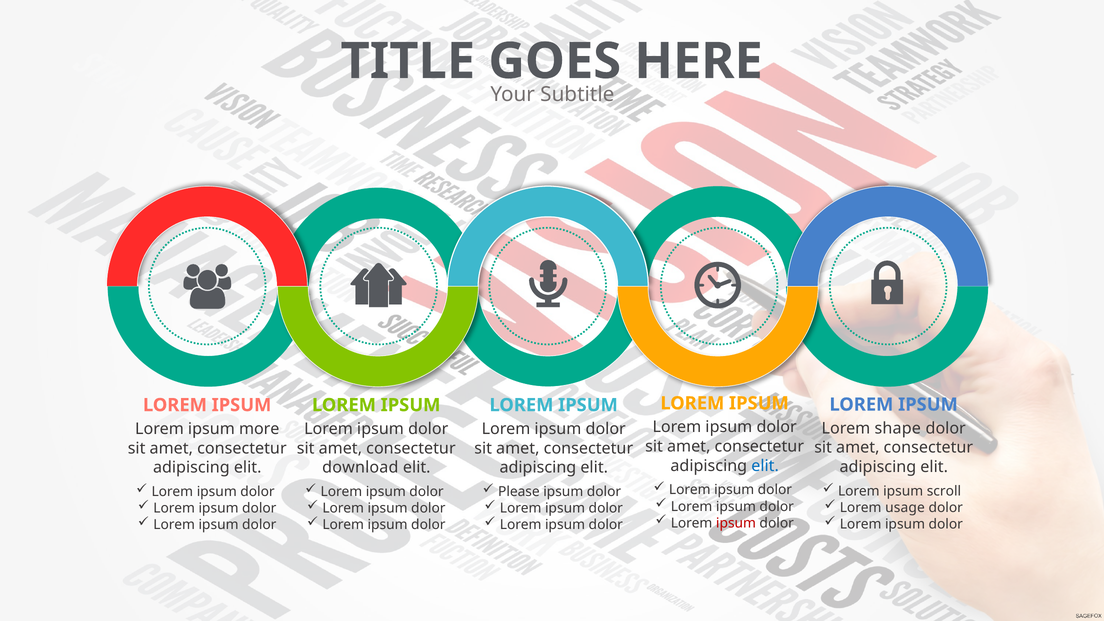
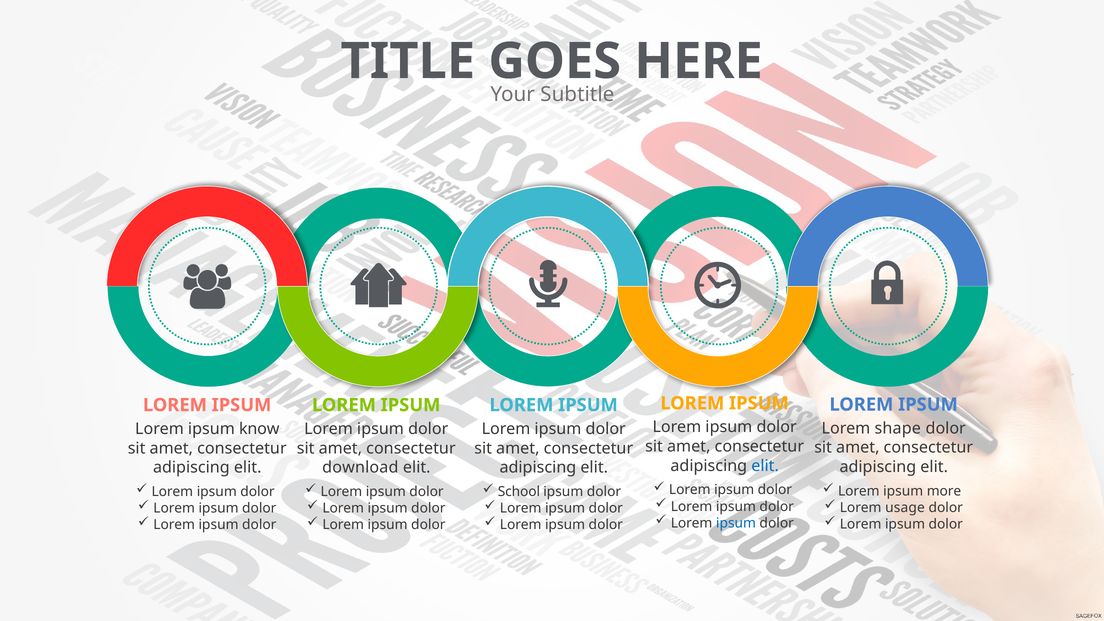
more: more -> know
scroll: scroll -> more
Please: Please -> School
ipsum at (736, 523) colour: red -> blue
